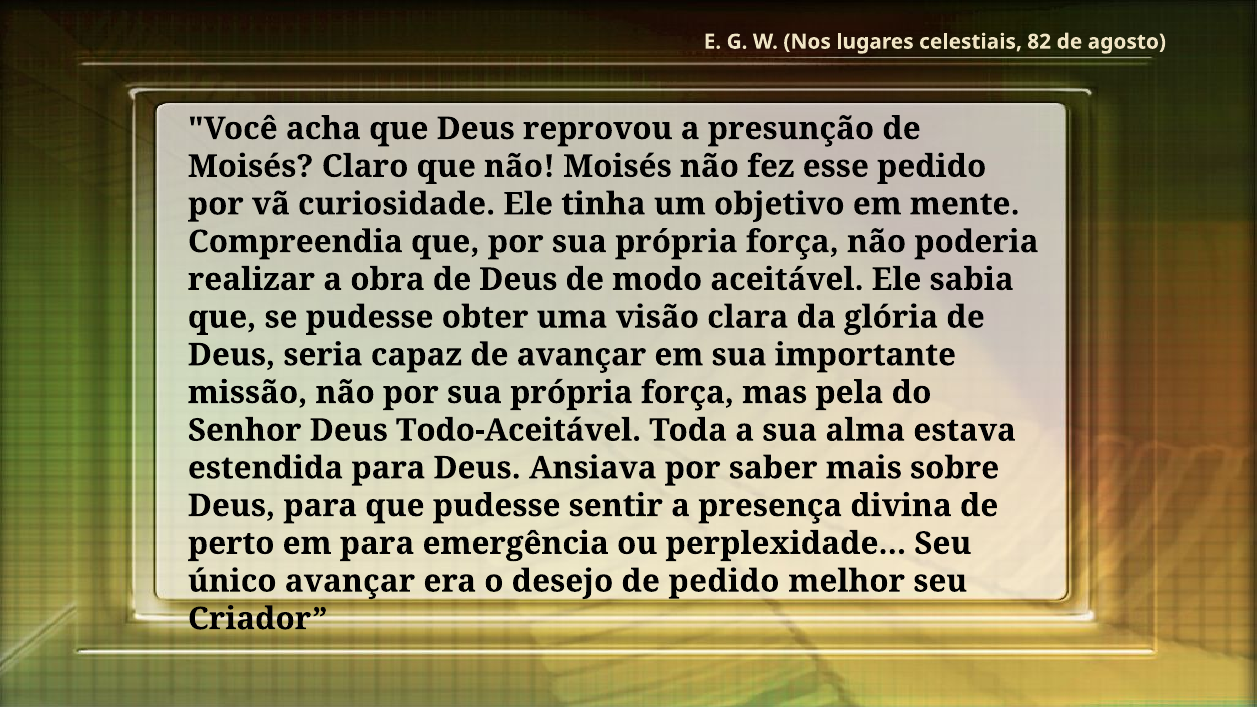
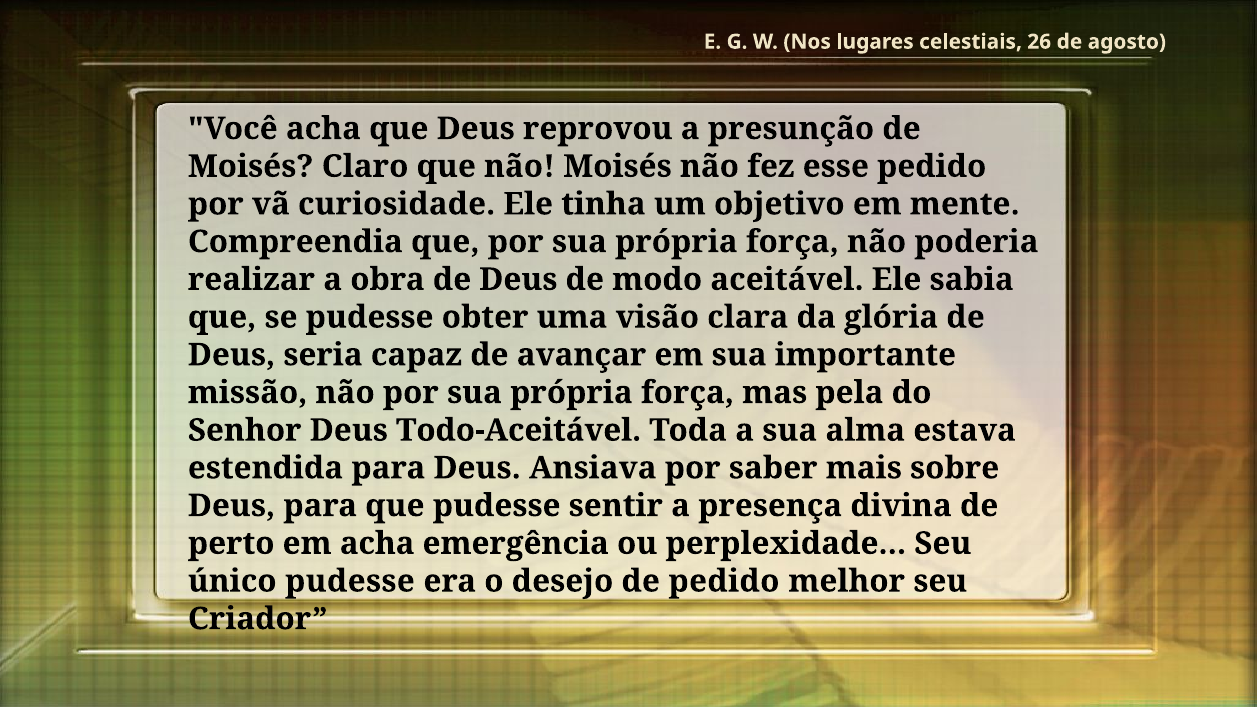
82: 82 -> 26
em para: para -> acha
único avançar: avançar -> pudesse
